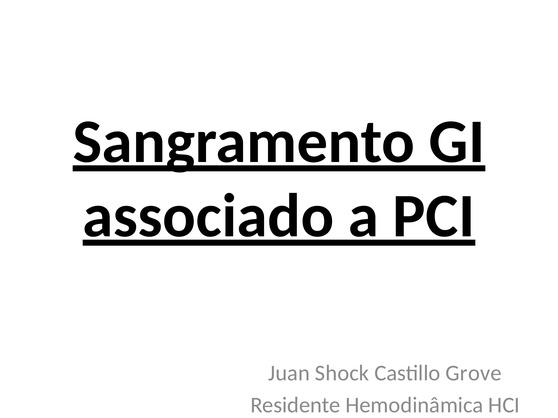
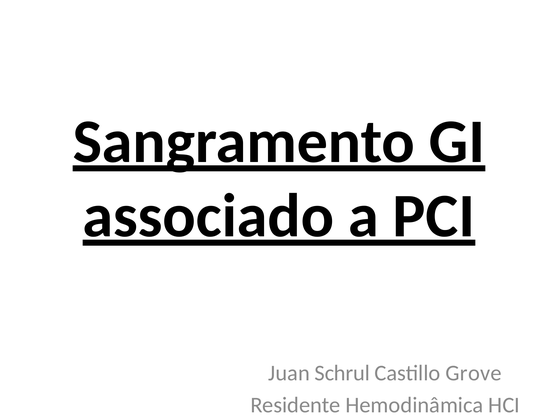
Shock: Shock -> Schrul
